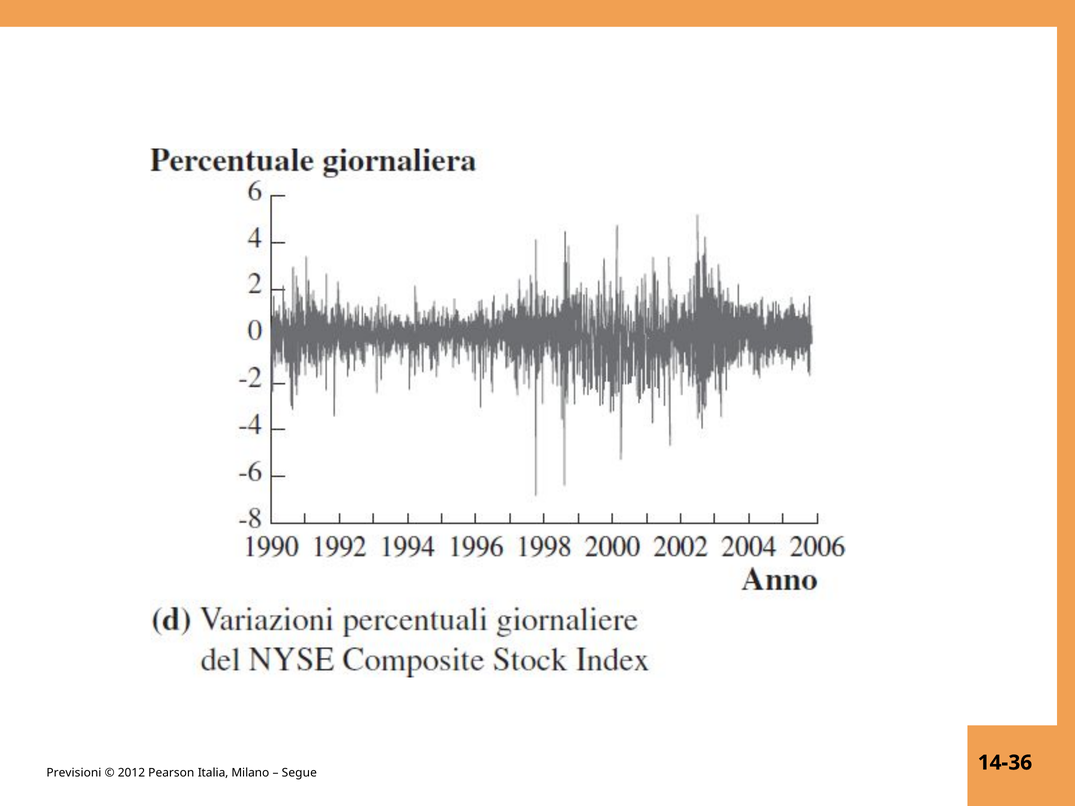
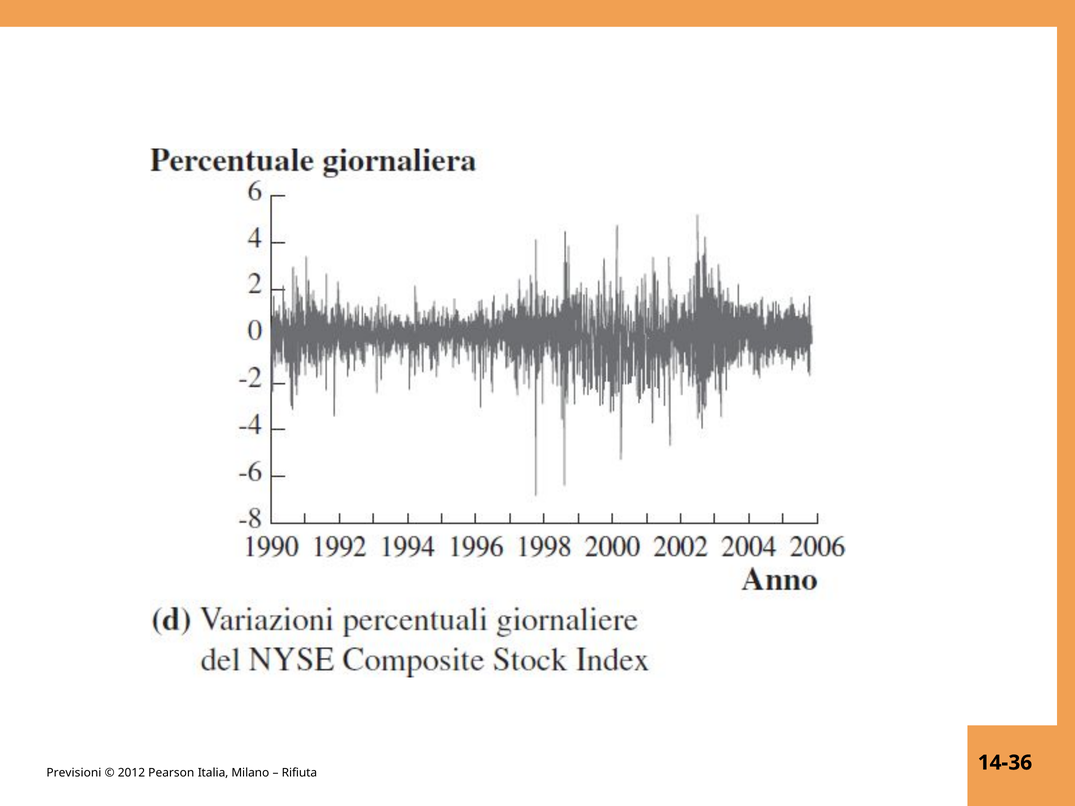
Segue: Segue -> Rifiuta
